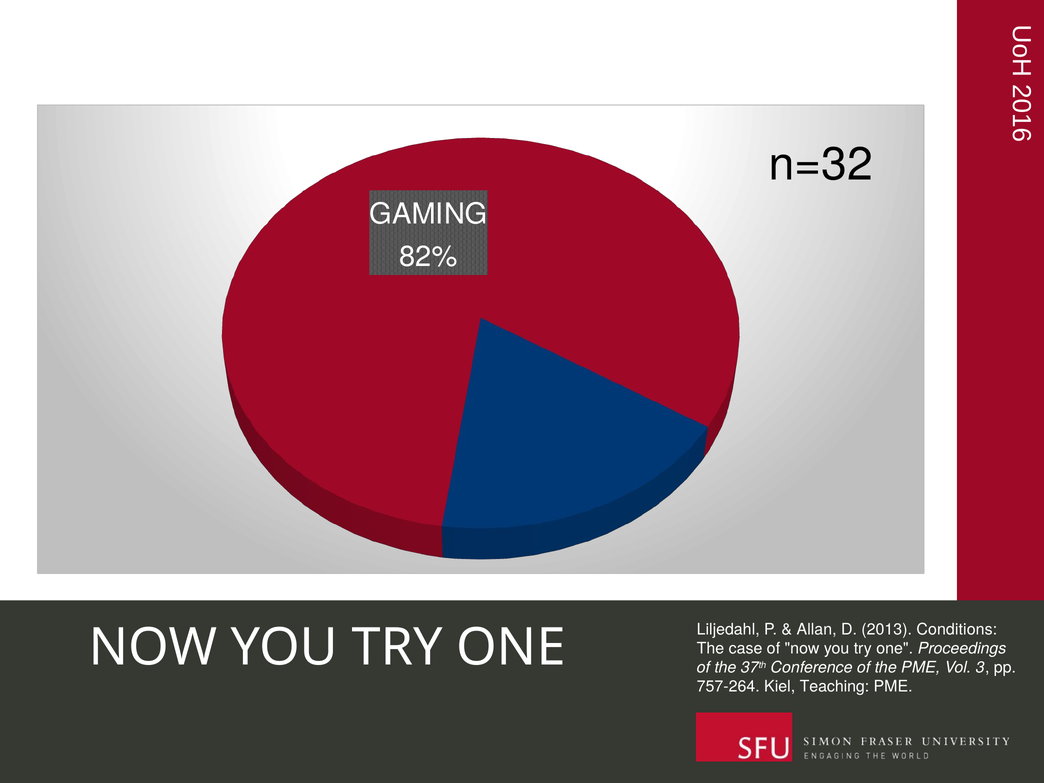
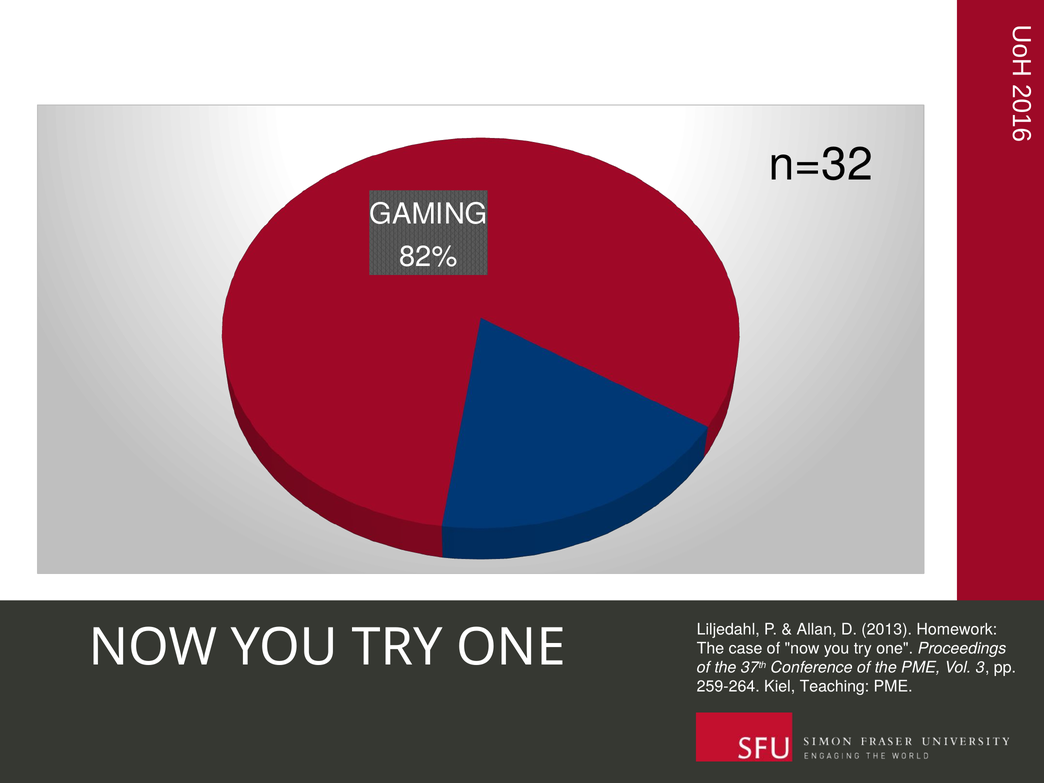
Conditions: Conditions -> Homework
757-264: 757-264 -> 259-264
